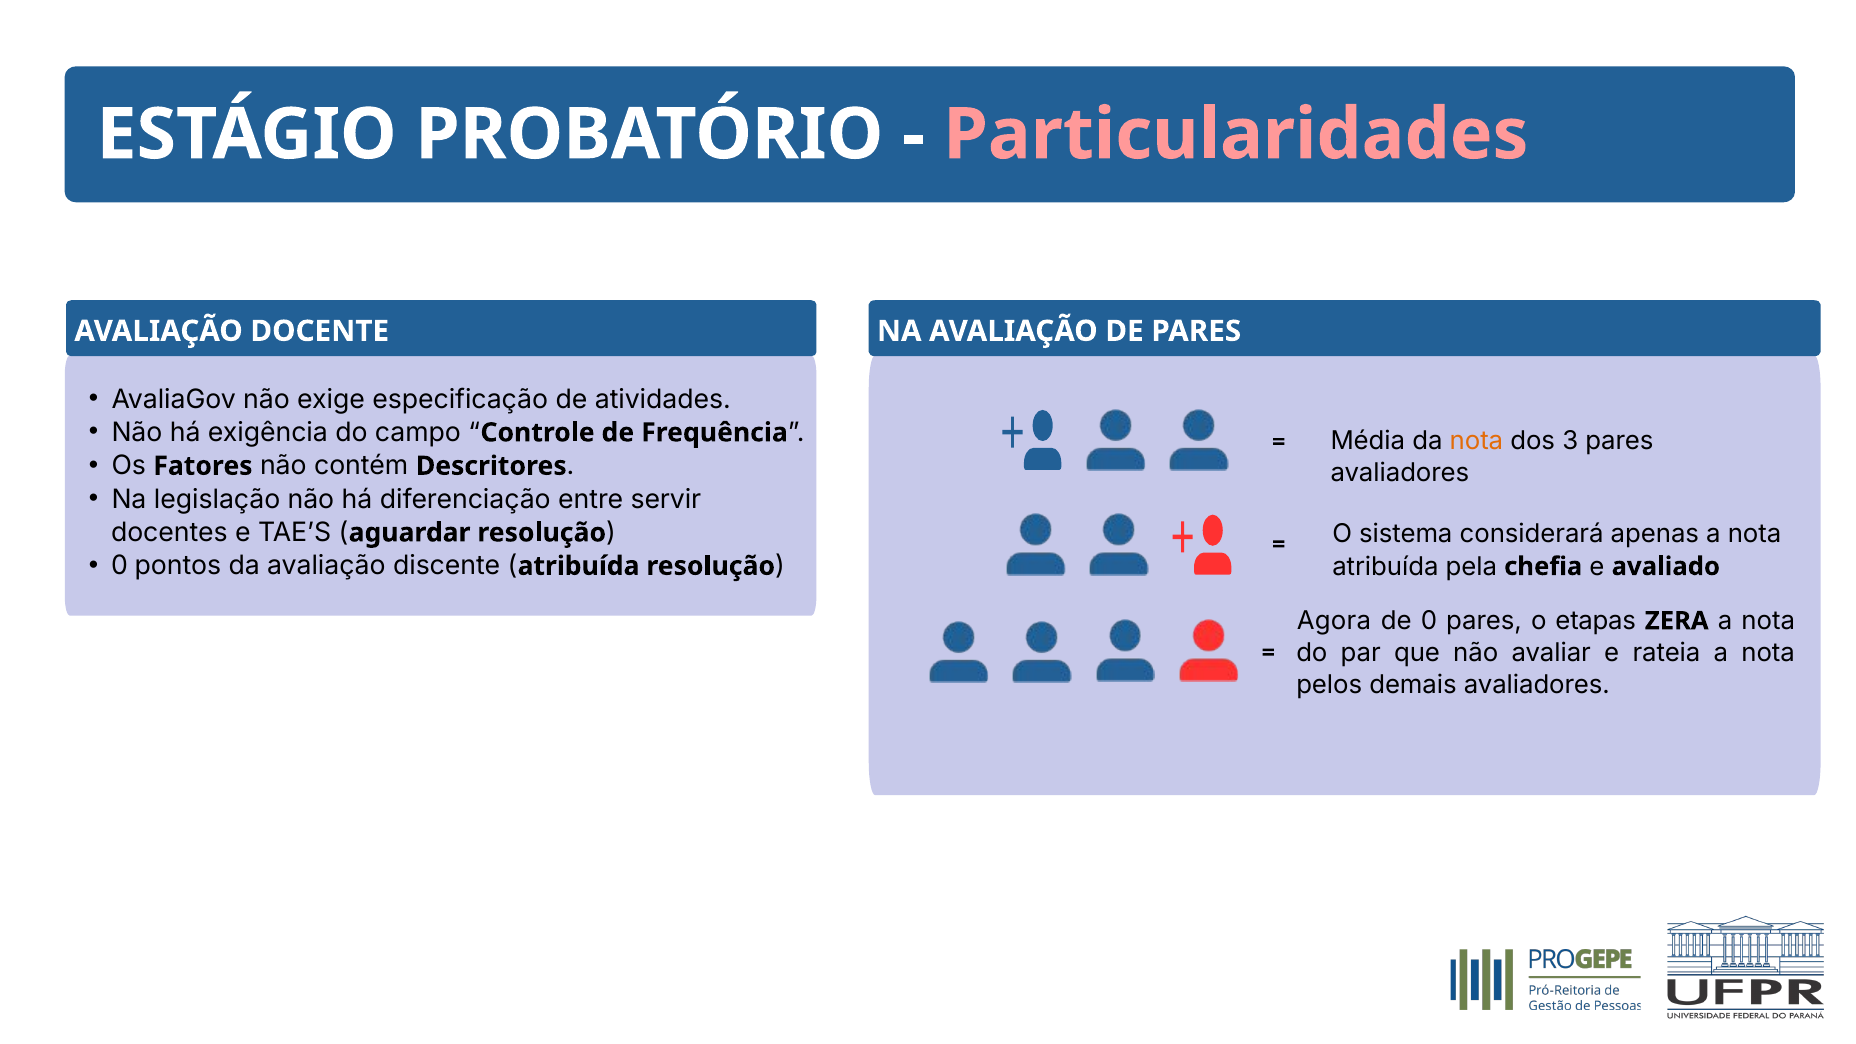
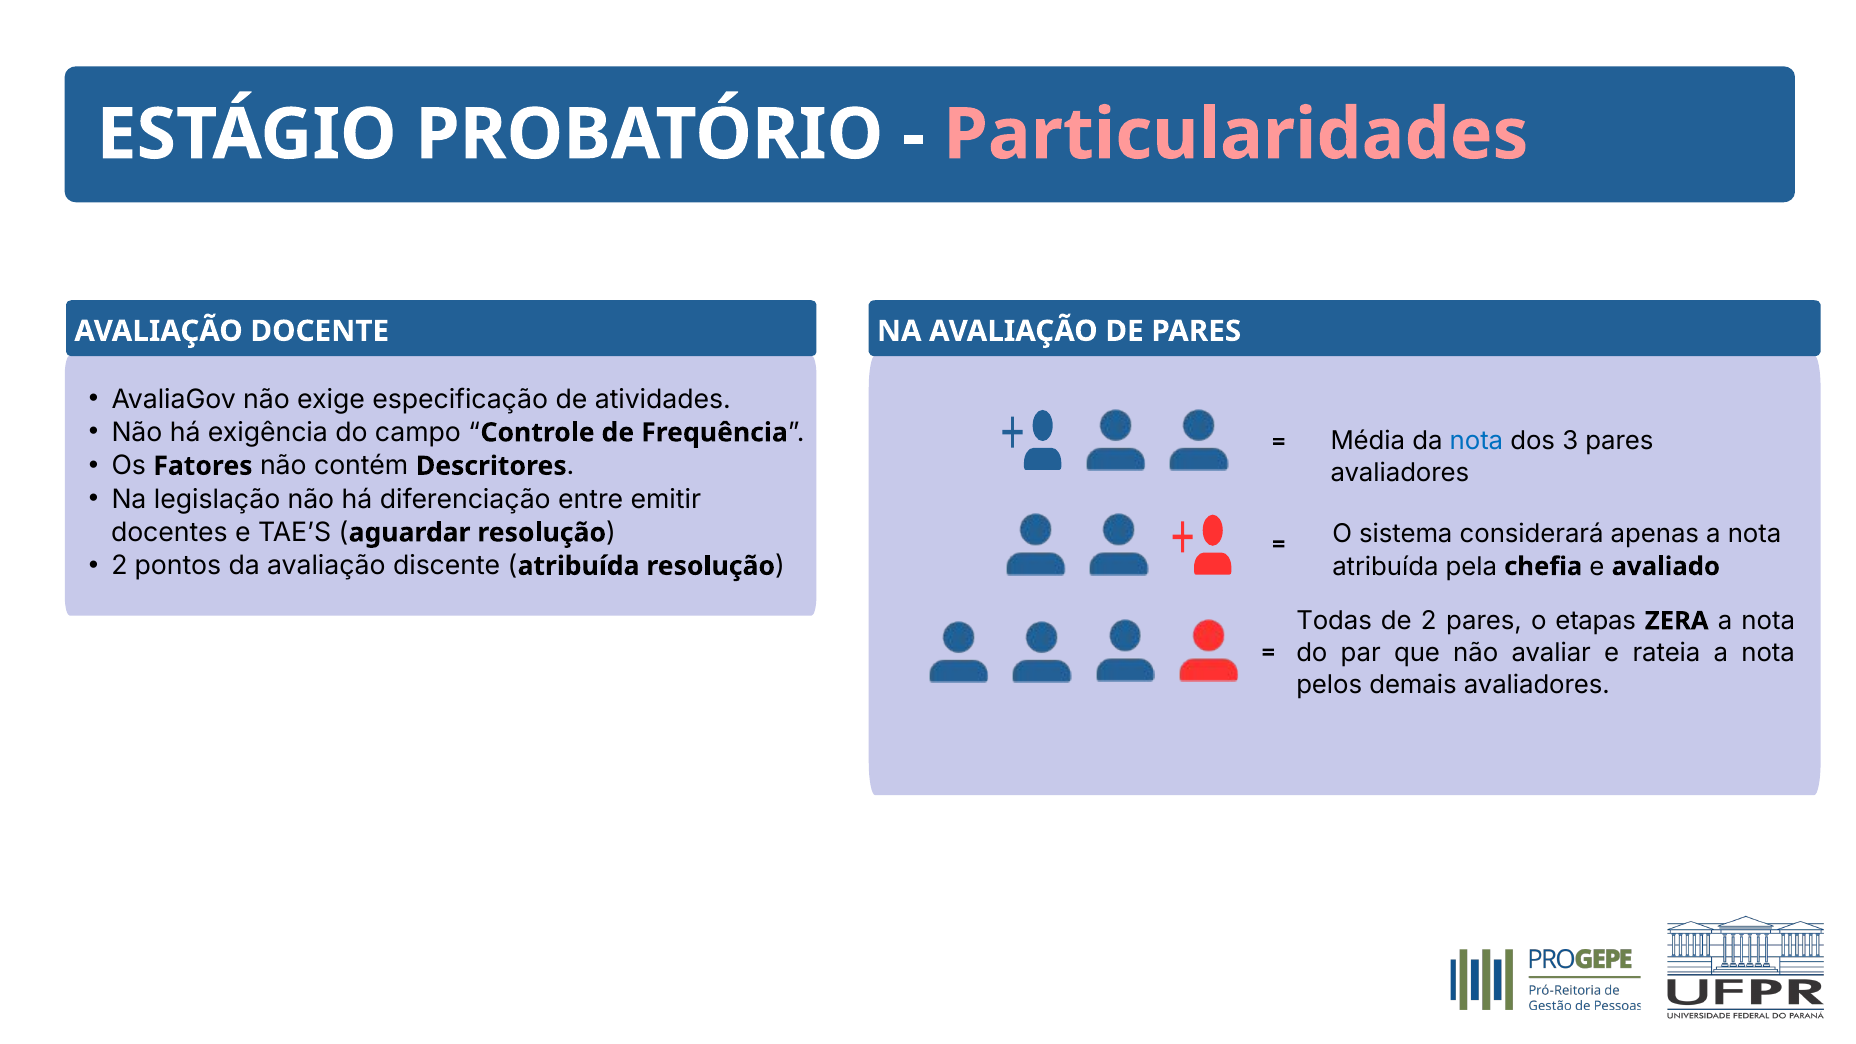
nota at (1476, 441) colour: orange -> blue
servir: servir -> emitir
0 at (120, 566): 0 -> 2
Agora: Agora -> Todas
de 0: 0 -> 2
